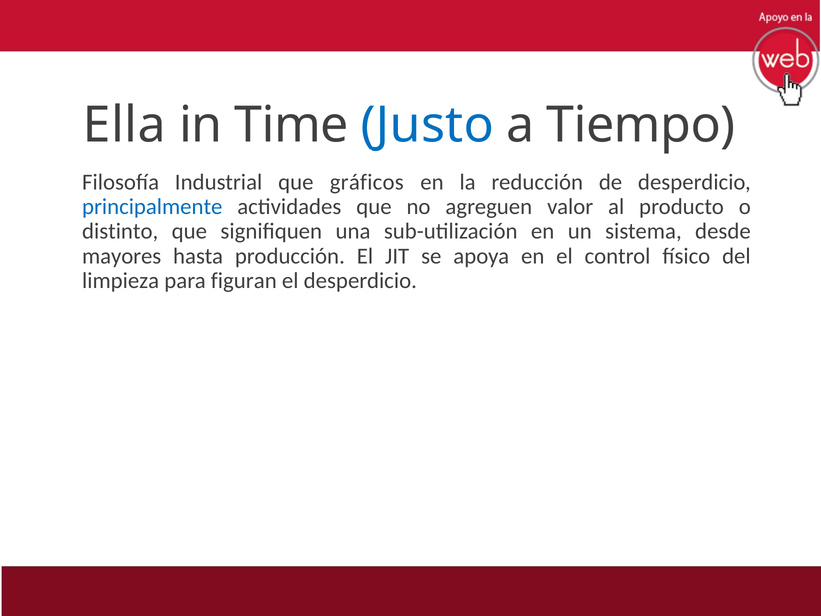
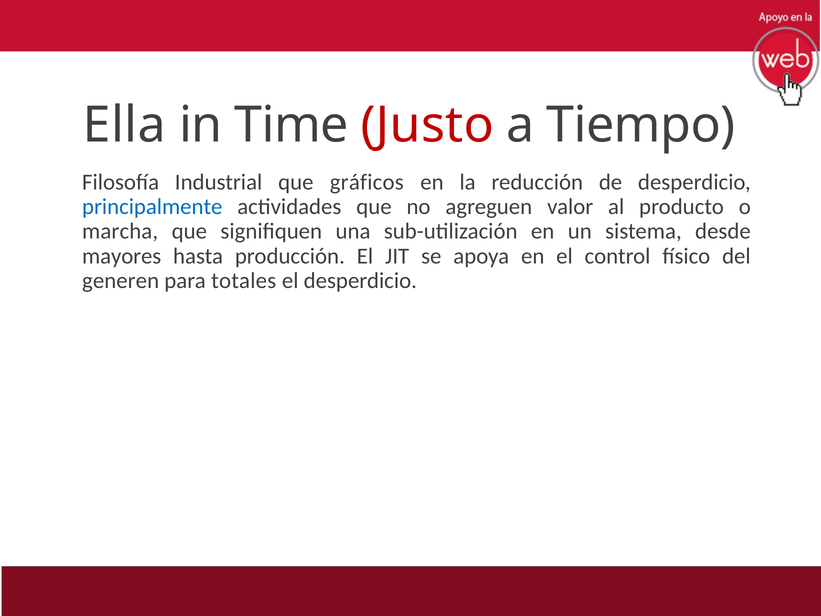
Justo colour: blue -> red
distinto: distinto -> marcha
limpieza: limpieza -> generen
figuran: figuran -> totales
